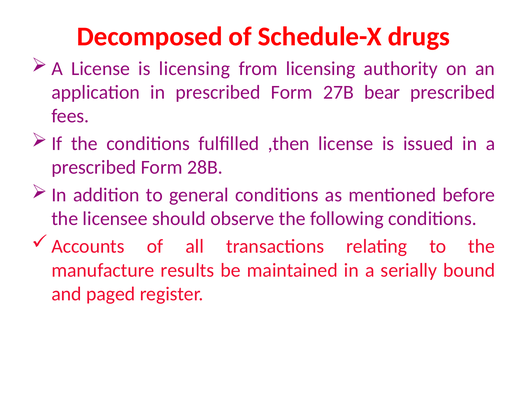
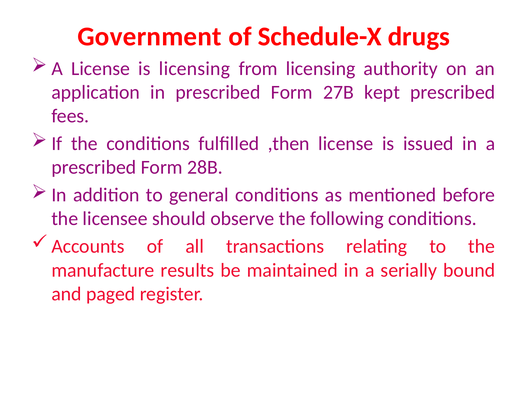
Decomposed: Decomposed -> Government
bear: bear -> kept
